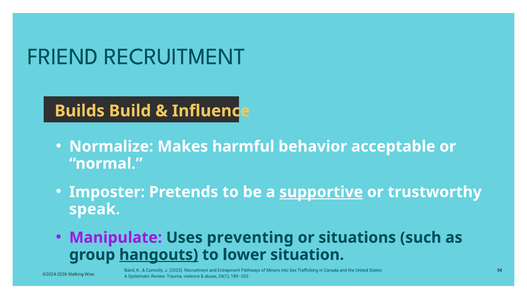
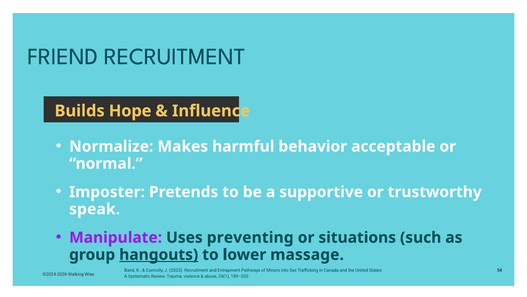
Build: Build -> Hope
supportive underline: present -> none
situation: situation -> massage
